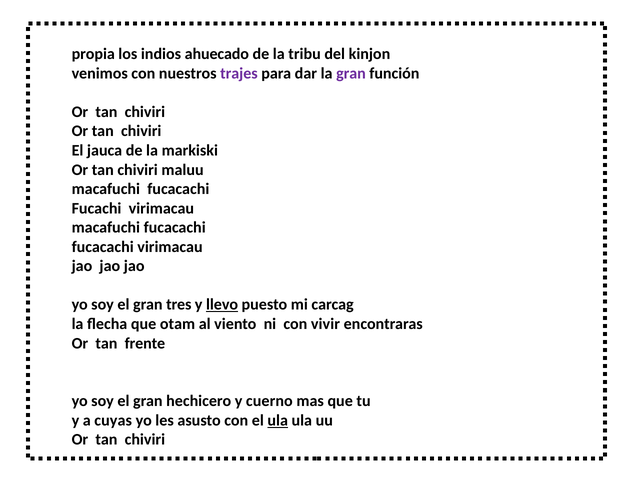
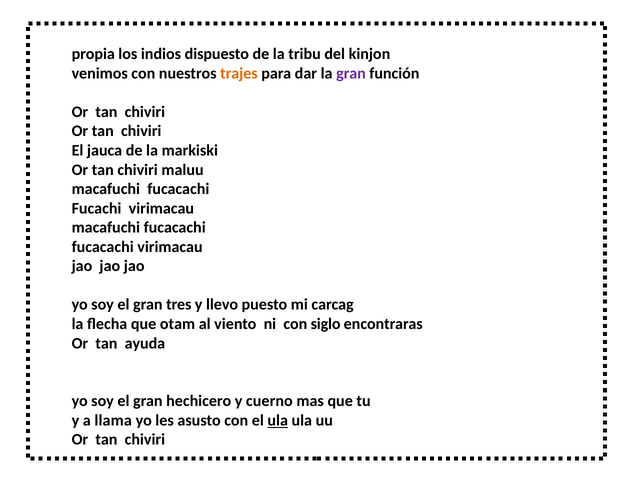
ahuecado: ahuecado -> dispuesto
trajes colour: purple -> orange
llevo underline: present -> none
vivir: vivir -> siglo
frente: frente -> ayuda
cuyas: cuyas -> llama
